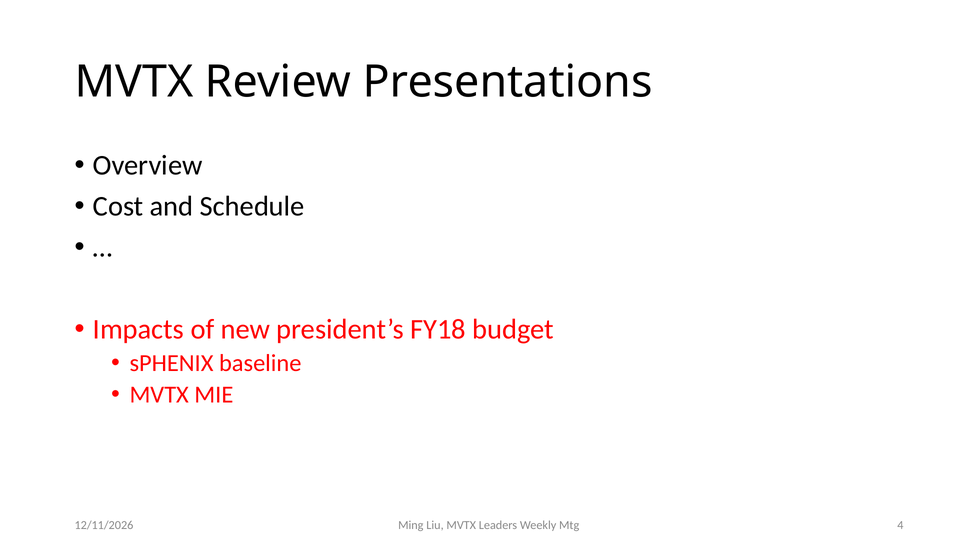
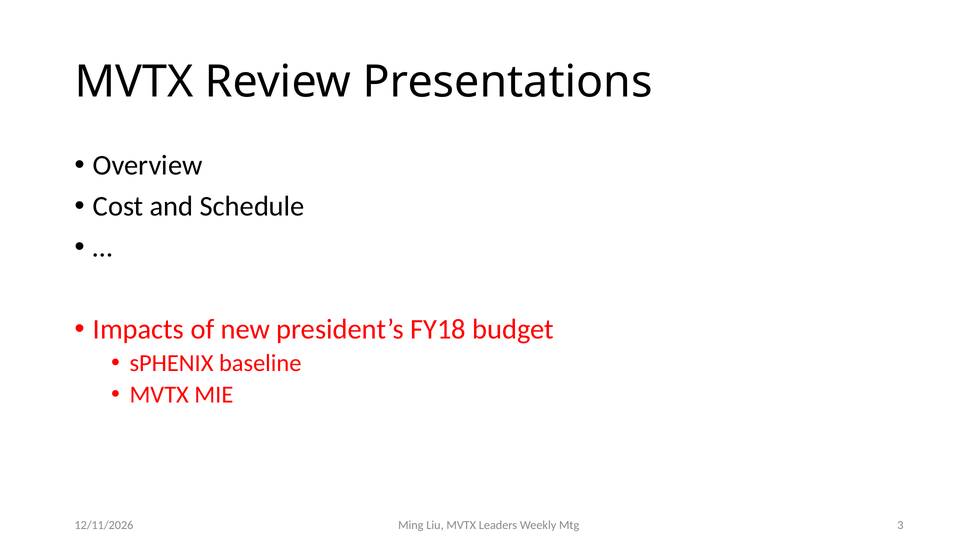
4: 4 -> 3
